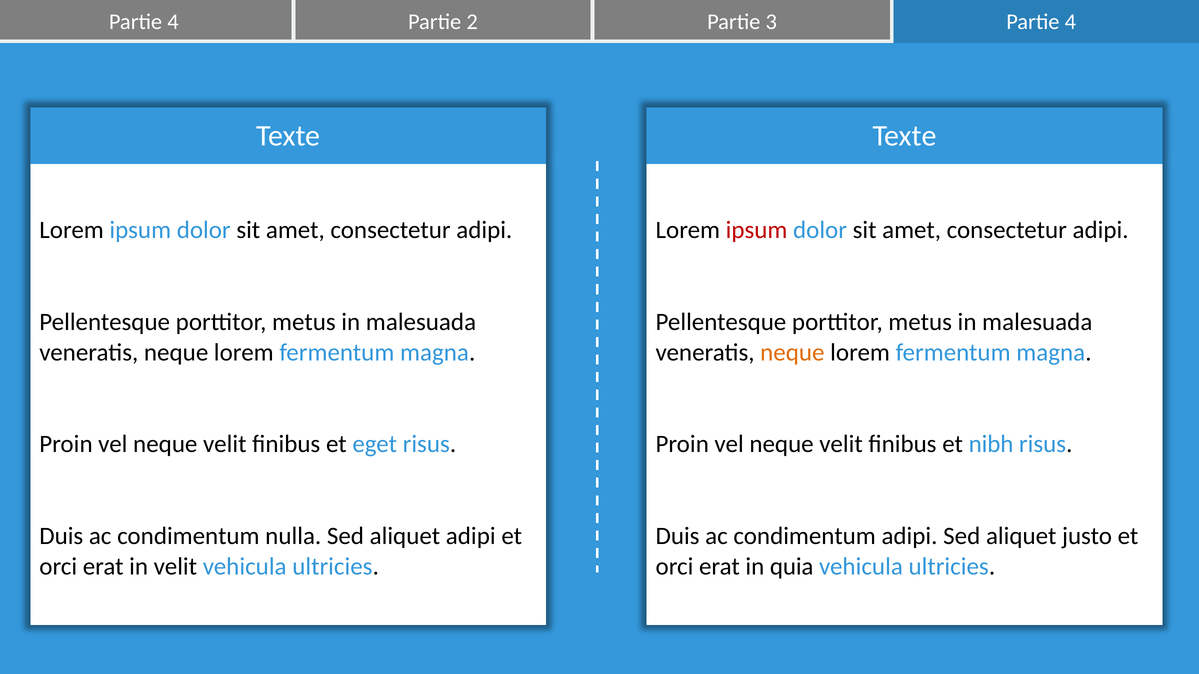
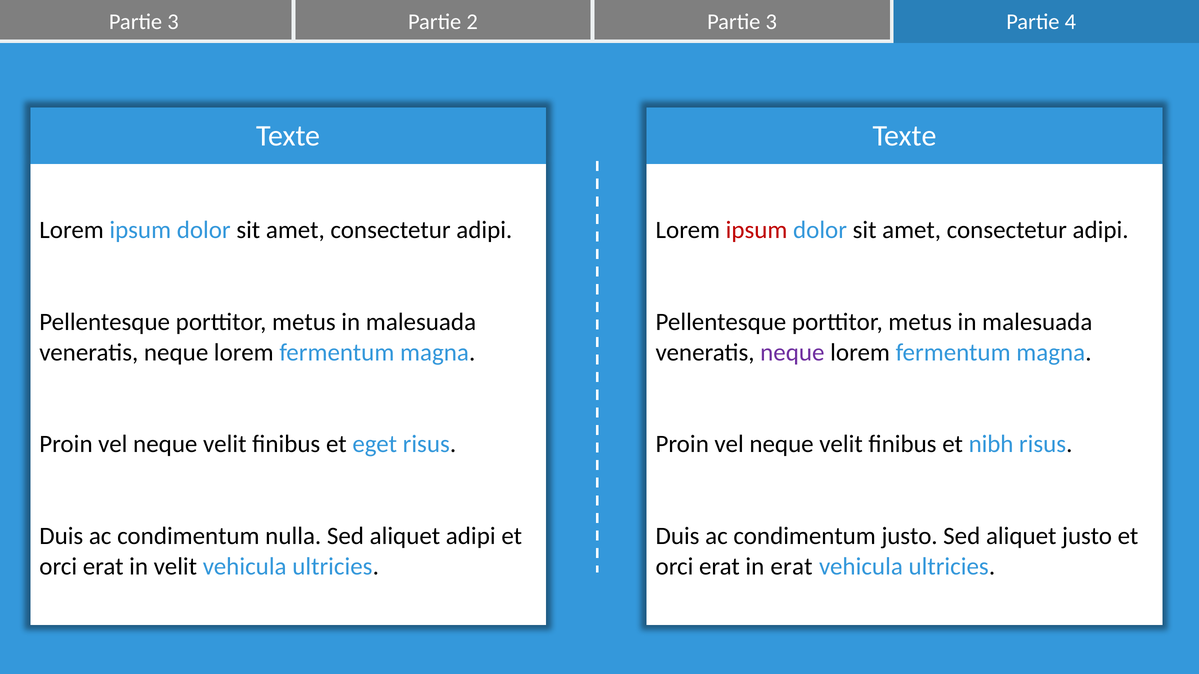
4 at (173, 22): 4 -> 3
neque at (792, 353) colour: orange -> purple
condimentum adipi: adipi -> justo
in quia: quia -> erat
